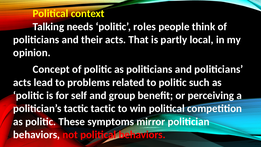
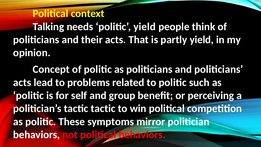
politic roles: roles -> yield
partly local: local -> yield
